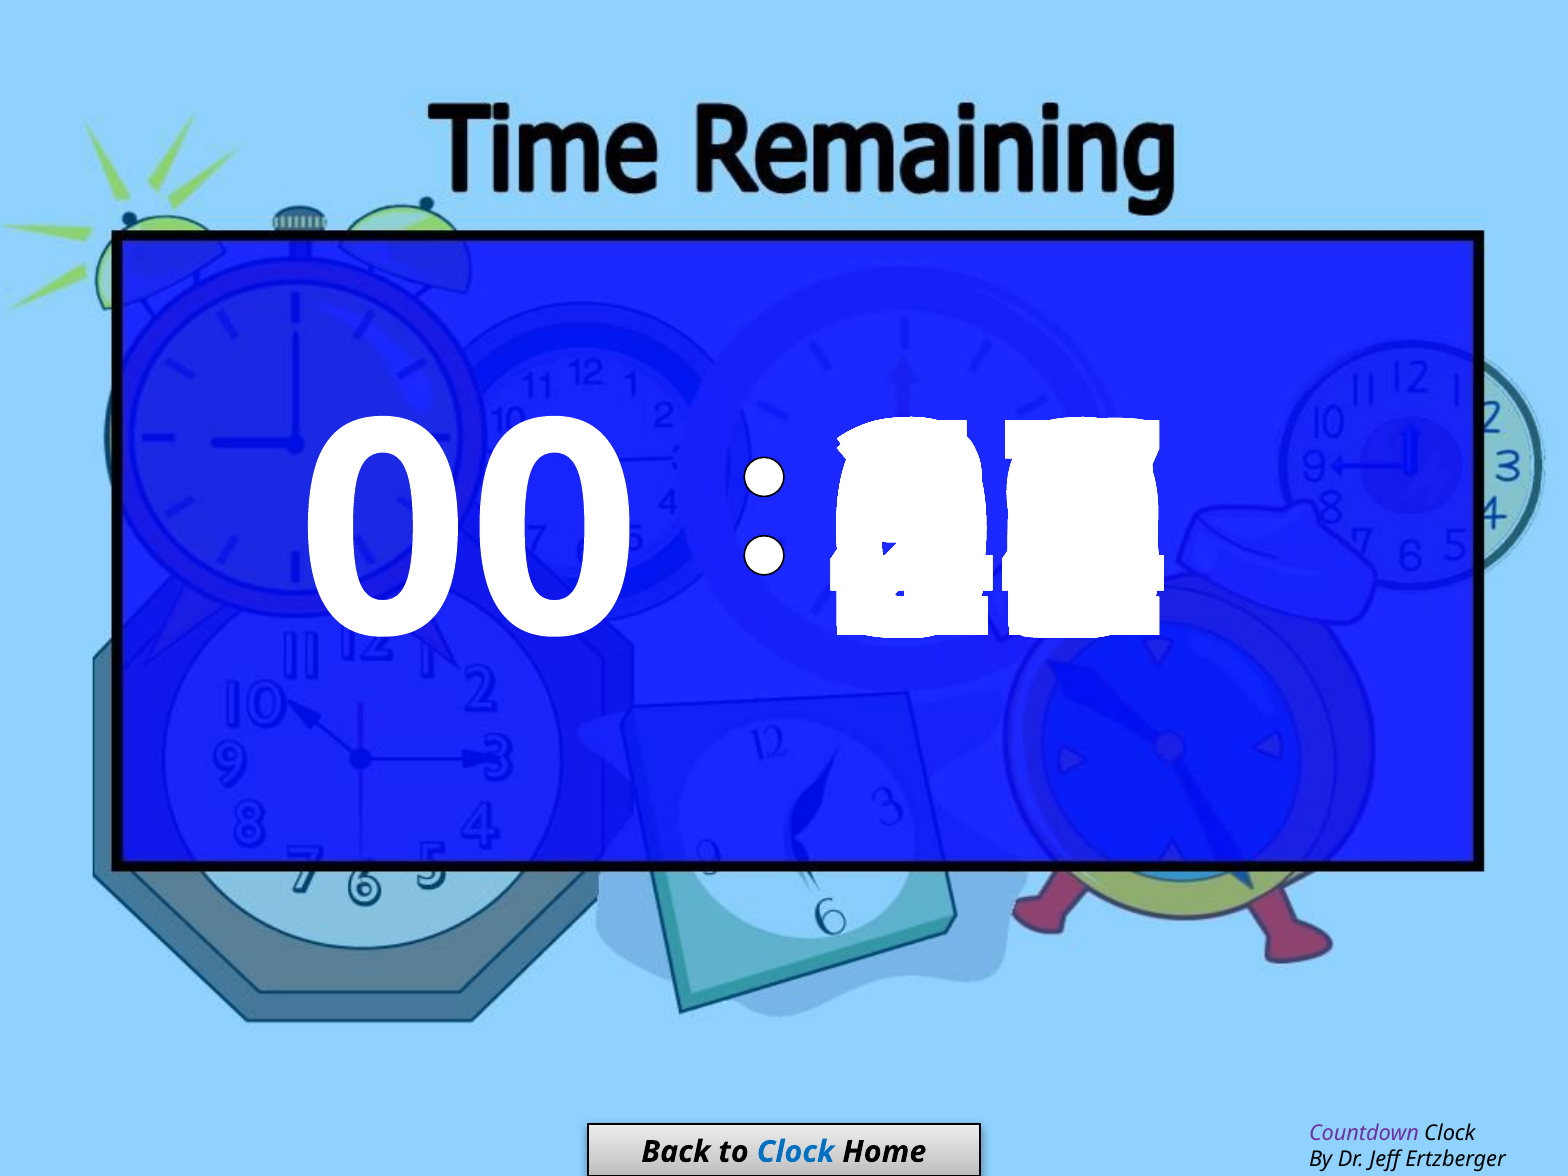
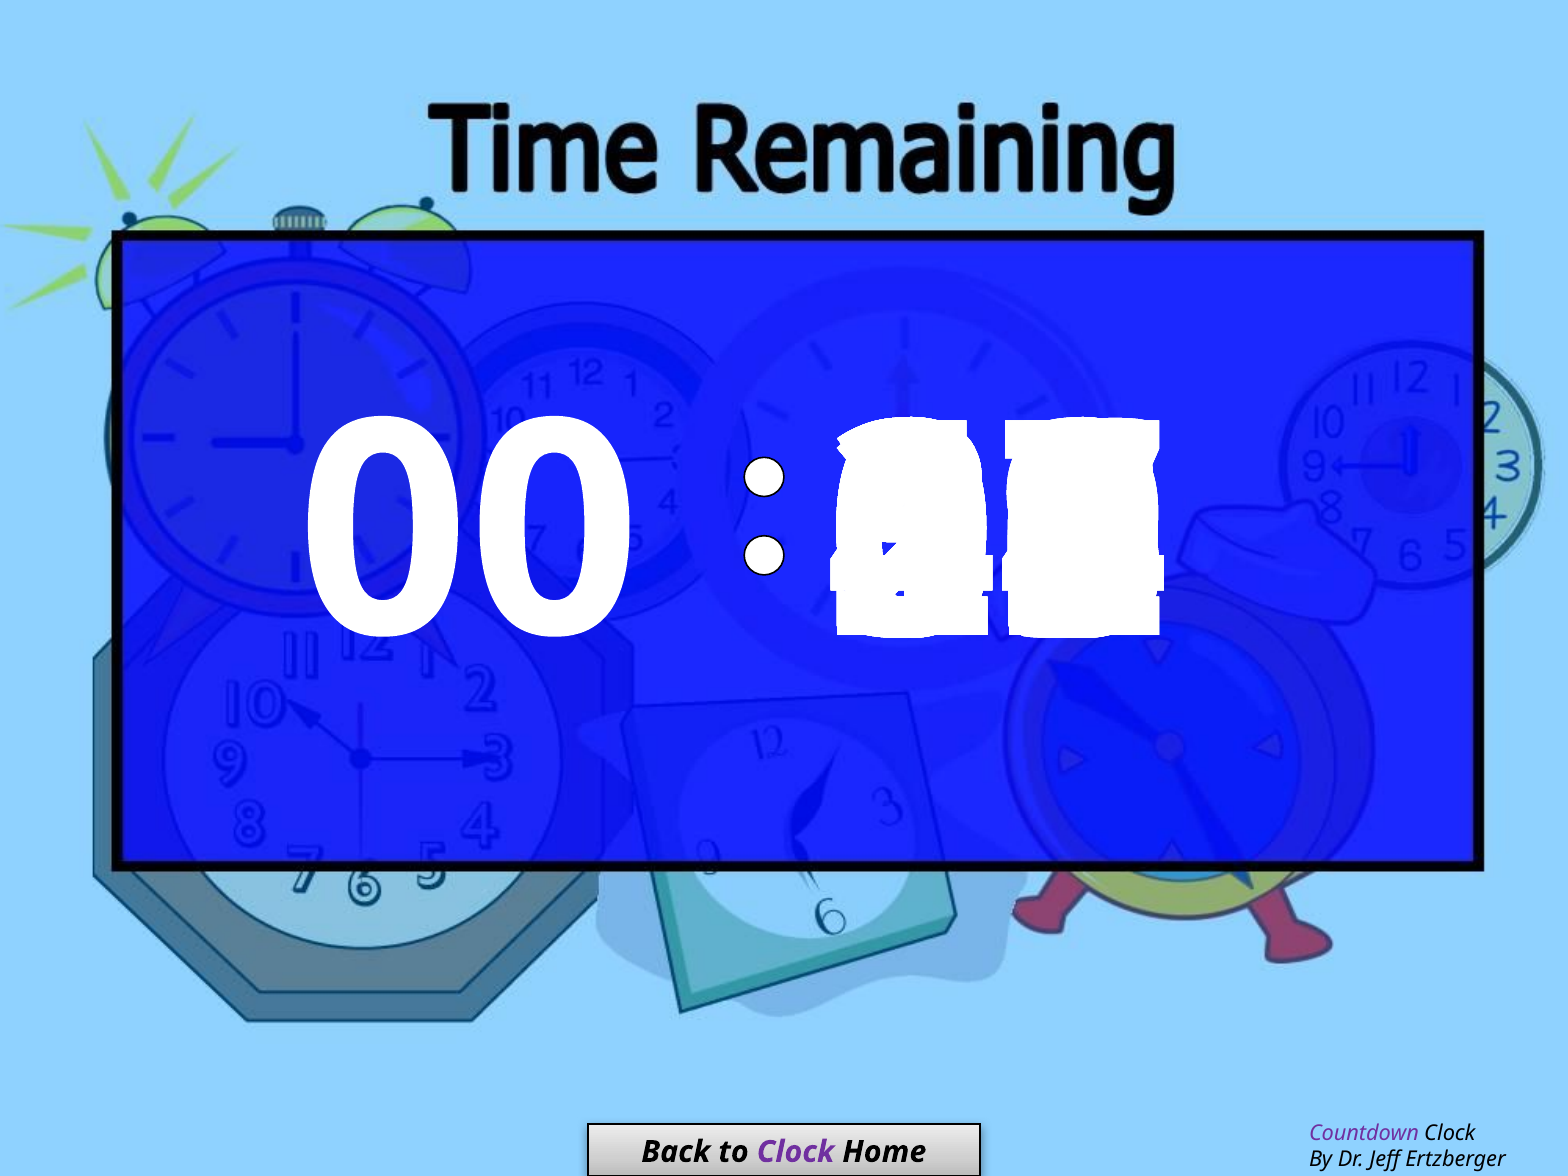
Clock at (795, 1152) colour: blue -> purple
